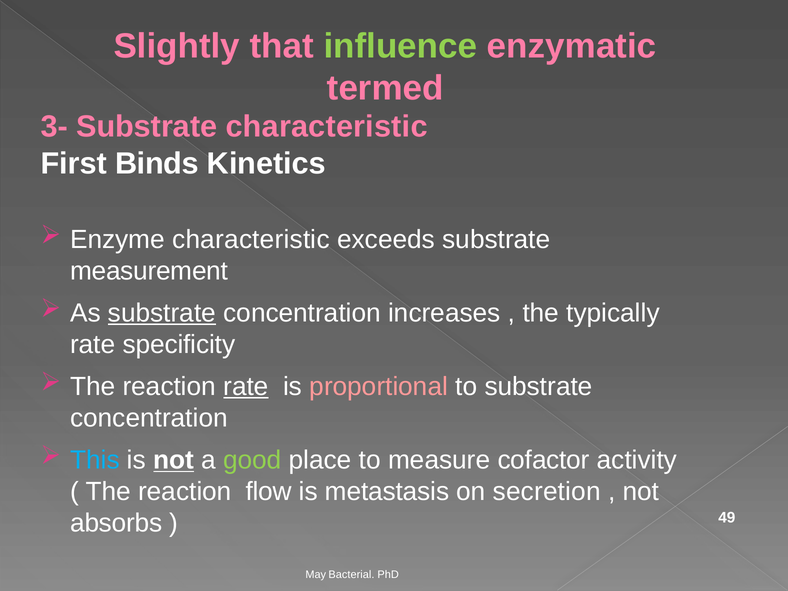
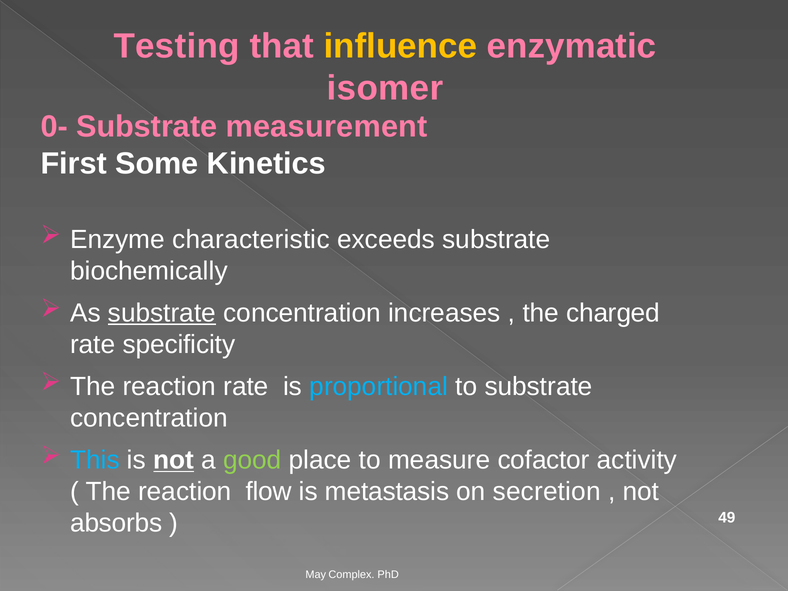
Slightly: Slightly -> Testing
influence colour: light green -> yellow
termed: termed -> isomer
3-: 3- -> 0-
Substrate characteristic: characteristic -> measurement
Binds: Binds -> Some
measurement: measurement -> biochemically
typically: typically -> charged
rate at (246, 386) underline: present -> none
proportional colour: pink -> light blue
Bacterial: Bacterial -> Complex
